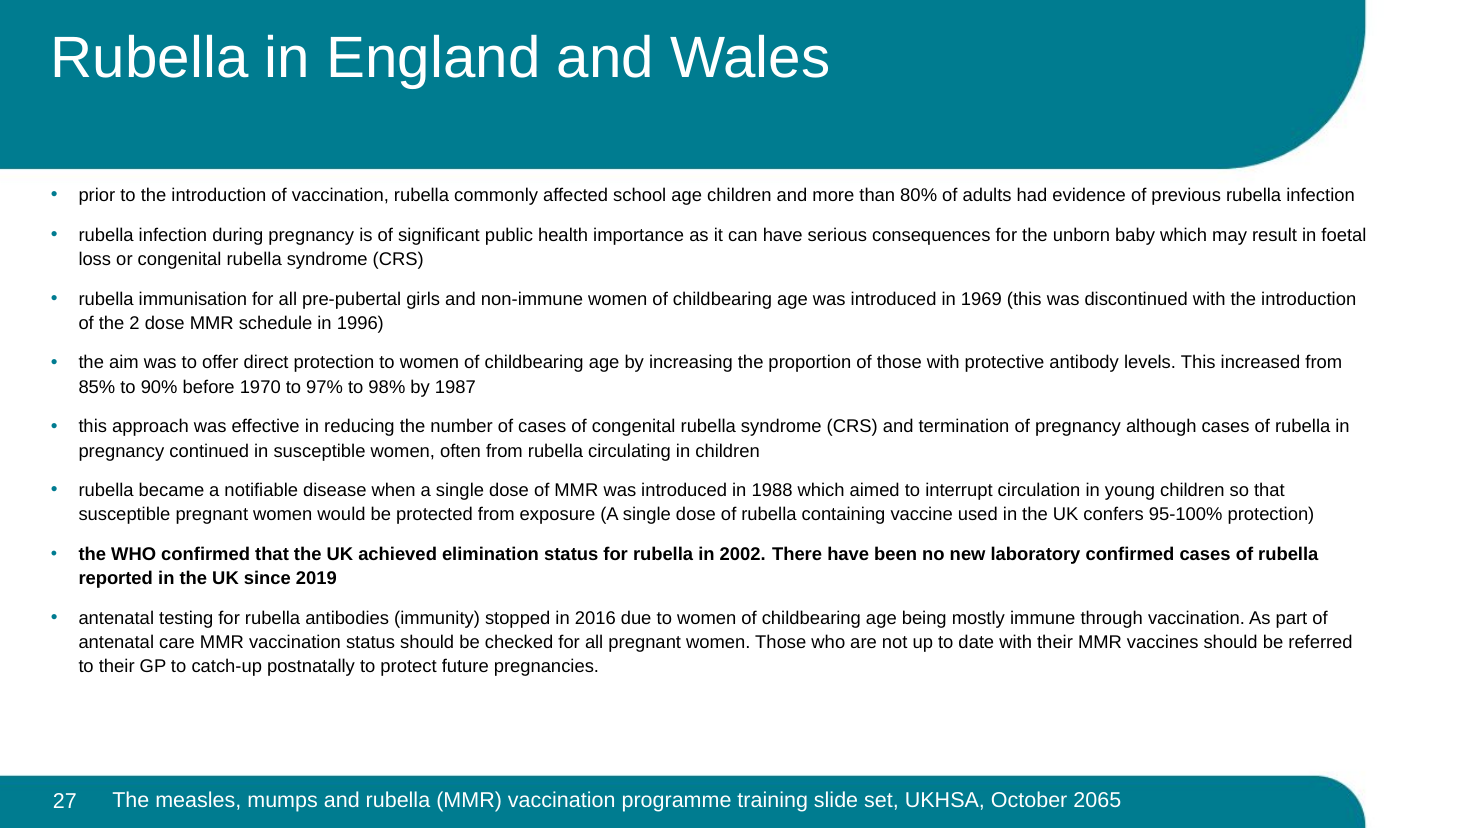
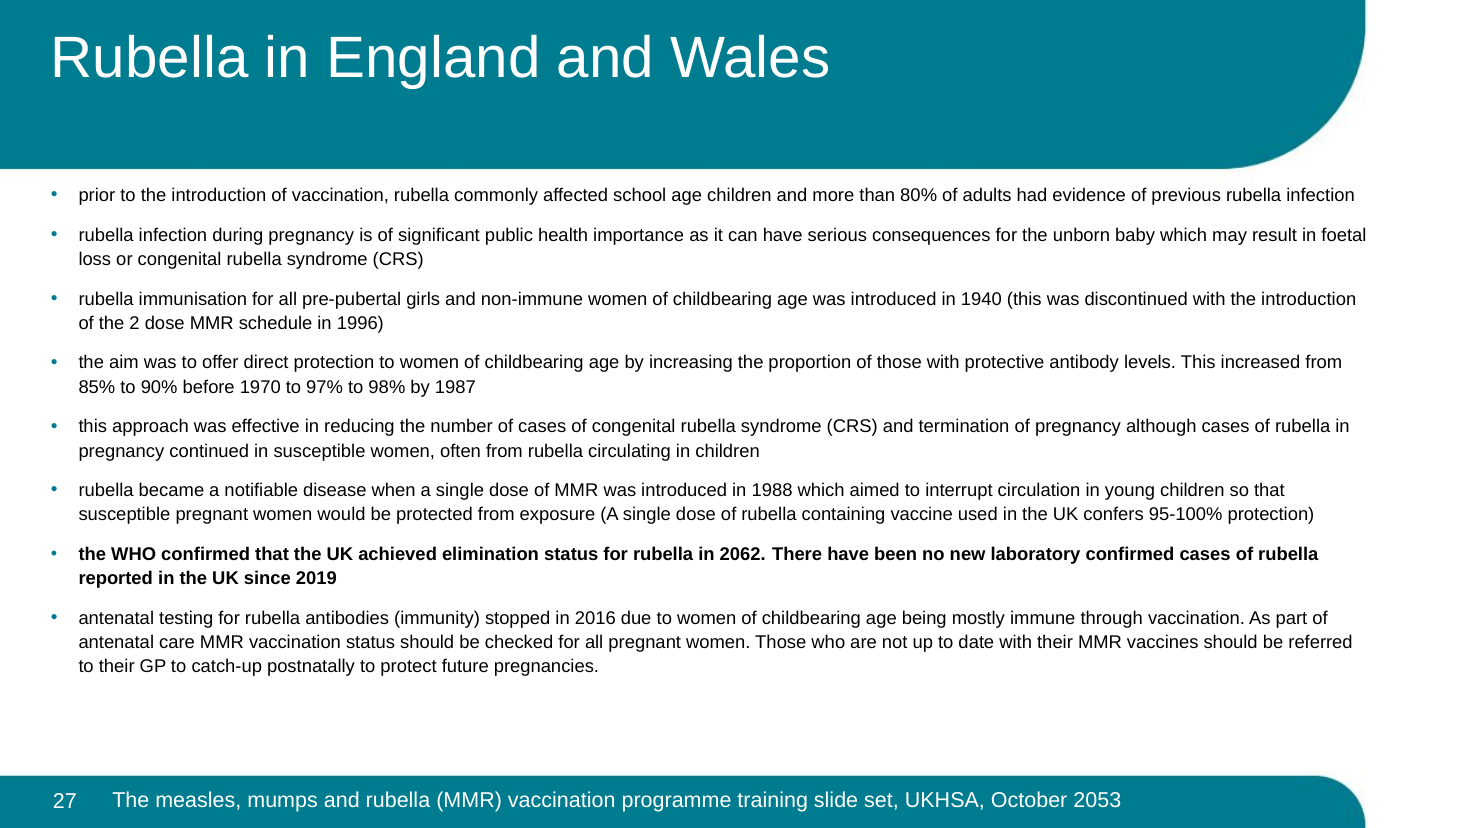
1969: 1969 -> 1940
2002: 2002 -> 2062
2065: 2065 -> 2053
